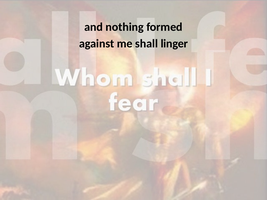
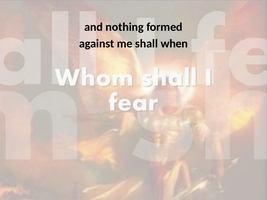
linger: linger -> when
